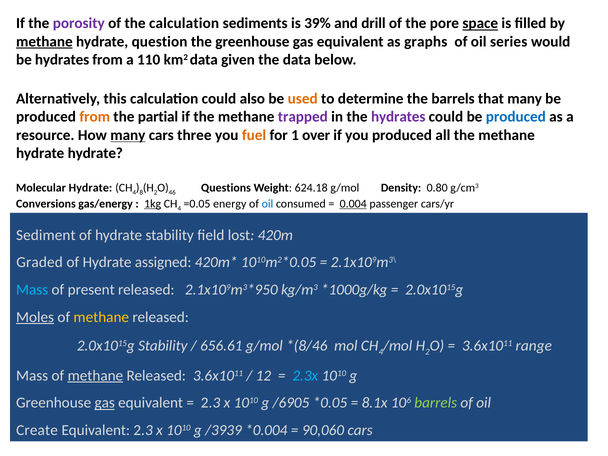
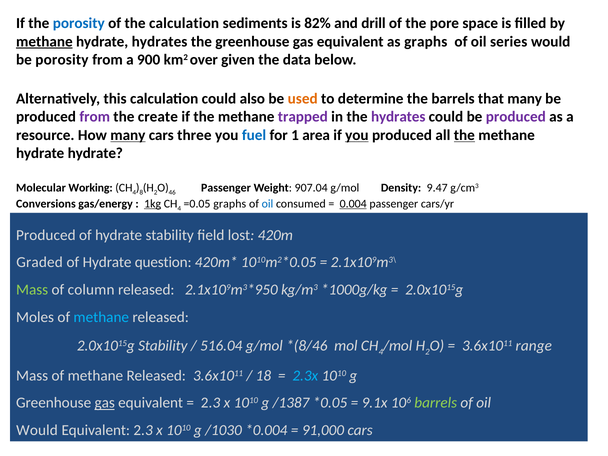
porosity at (79, 23) colour: purple -> blue
39%: 39% -> 82%
space underline: present -> none
hydrate question: question -> hydrates
be hydrates: hydrates -> porosity
110: 110 -> 900
km2 data: data -> over
from at (95, 117) colour: orange -> purple
partial: partial -> create
produced at (516, 117) colour: blue -> purple
fuel colour: orange -> blue
over: over -> area
you at (357, 135) underline: none -> present
the at (464, 135) underline: none -> present
Molecular Hydrate: Hydrate -> Working
Questions at (226, 188): Questions -> Passenger
624.18: 624.18 -> 907.04
0.80: 0.80 -> 9.47
=0.05 energy: energy -> graphs
Sediment at (46, 235): Sediment -> Produced
assigned: assigned -> question
Mass at (32, 290) colour: light blue -> light green
present: present -> column
Moles underline: present -> none
methane at (101, 317) colour: yellow -> light blue
656.61: 656.61 -> 516.04
methane at (95, 376) underline: present -> none
12: 12 -> 18
/6905: /6905 -> /1387
8.1x: 8.1x -> 9.1x
Create at (37, 430): Create -> Would
/3939: /3939 -> /1030
90,060: 90,060 -> 91,000
